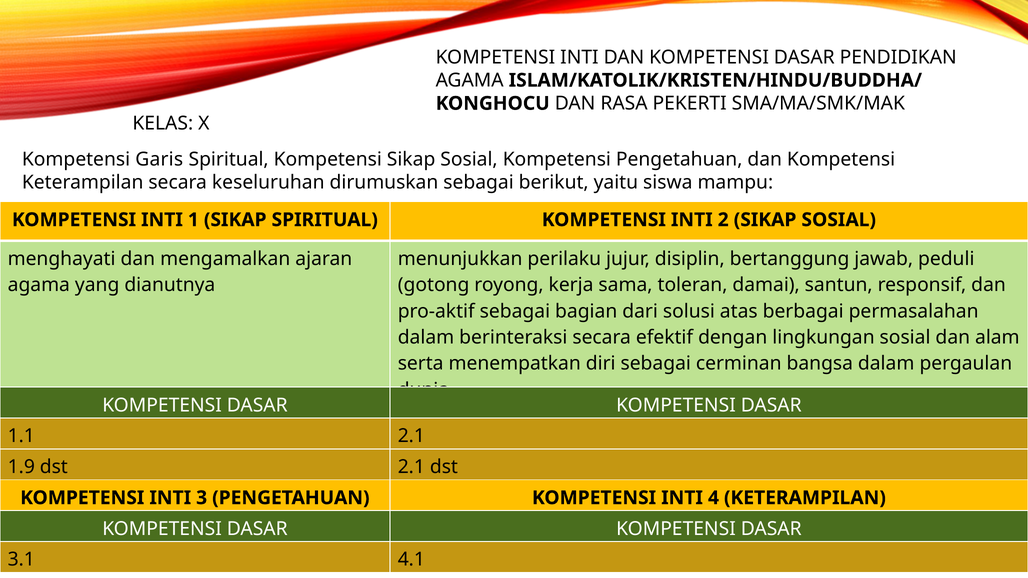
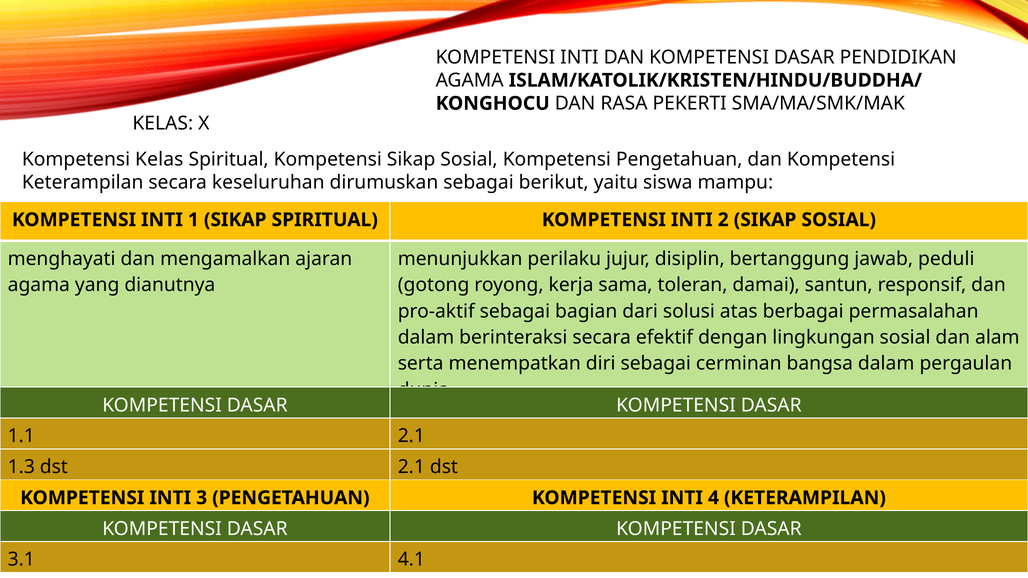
Kompetensi Garis: Garis -> Kelas
1.9: 1.9 -> 1.3
